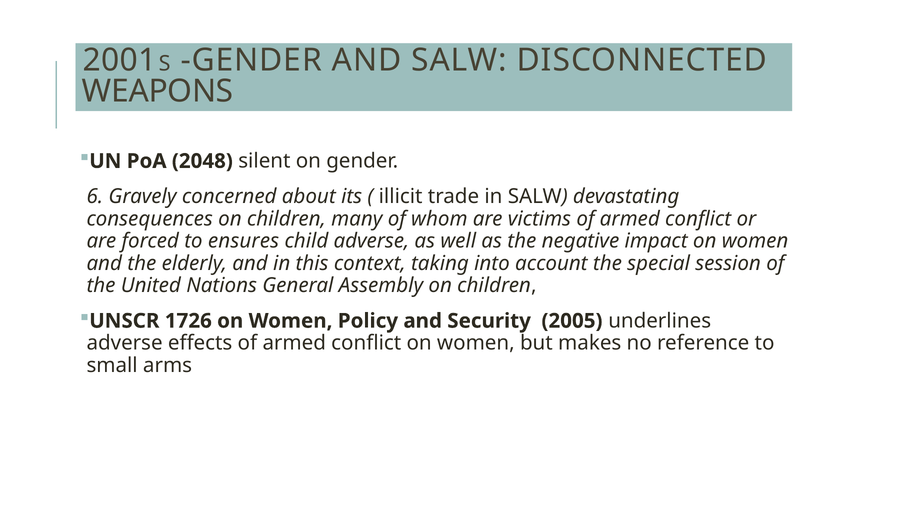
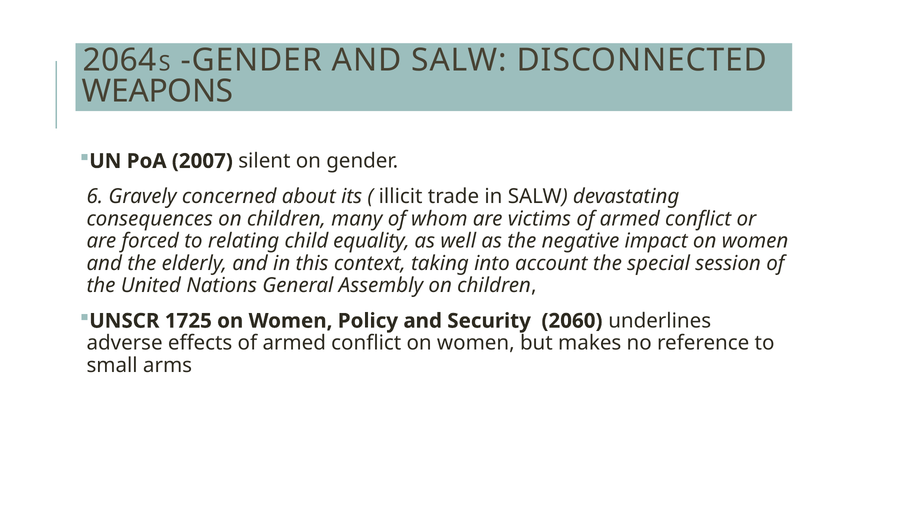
2001: 2001 -> 2064
2048: 2048 -> 2007
ensures: ensures -> relating
child adverse: adverse -> equality
1726: 1726 -> 1725
2005: 2005 -> 2060
